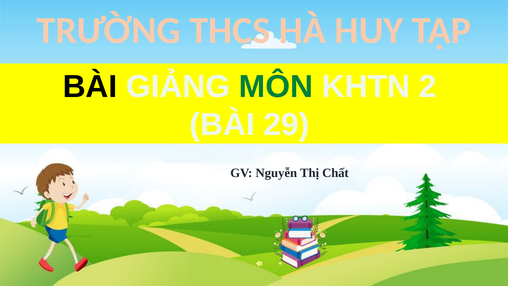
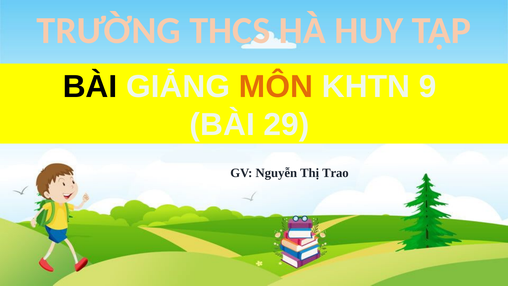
MÔN colour: green -> orange
2: 2 -> 9
Chất: Chất -> Trao
